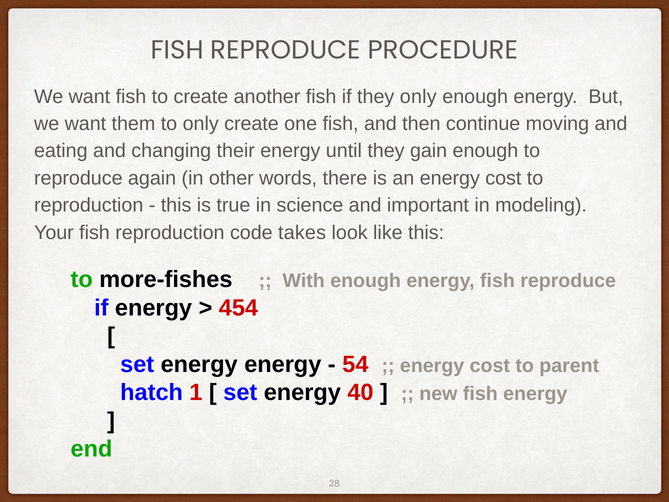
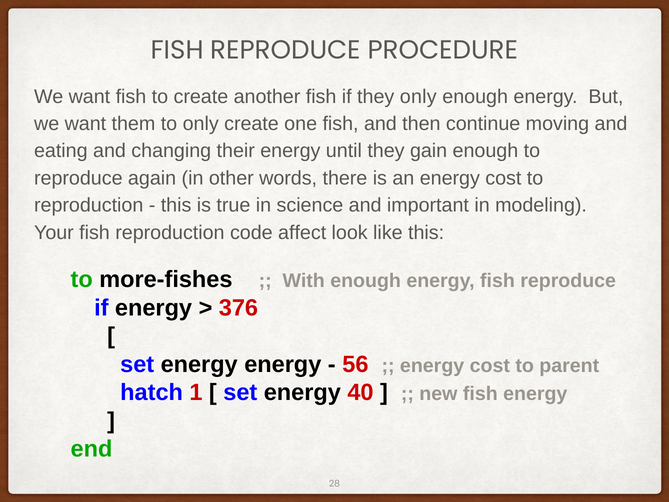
takes: takes -> affect
454: 454 -> 376
54: 54 -> 56
